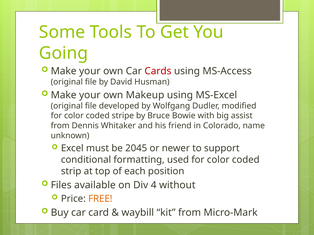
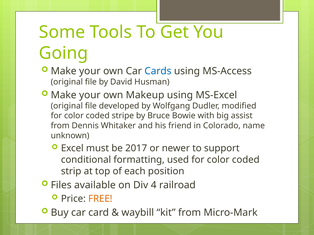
Cards colour: red -> blue
2045: 2045 -> 2017
without: without -> railroad
